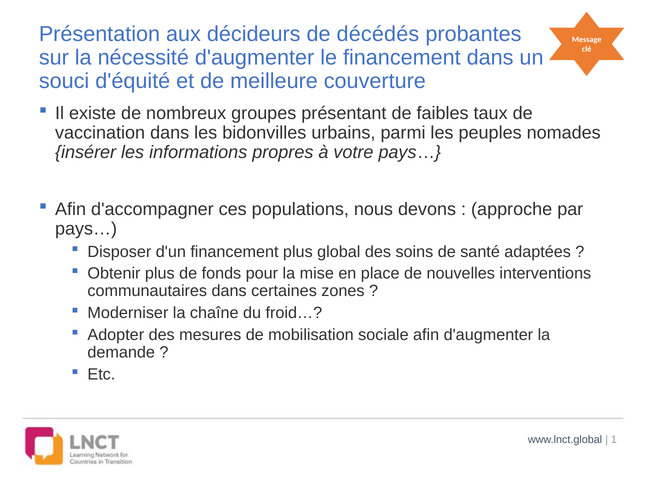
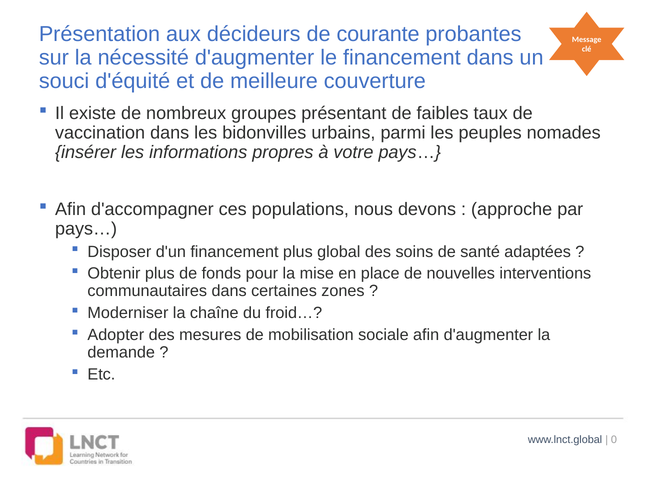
décédés: décédés -> courante
1: 1 -> 0
